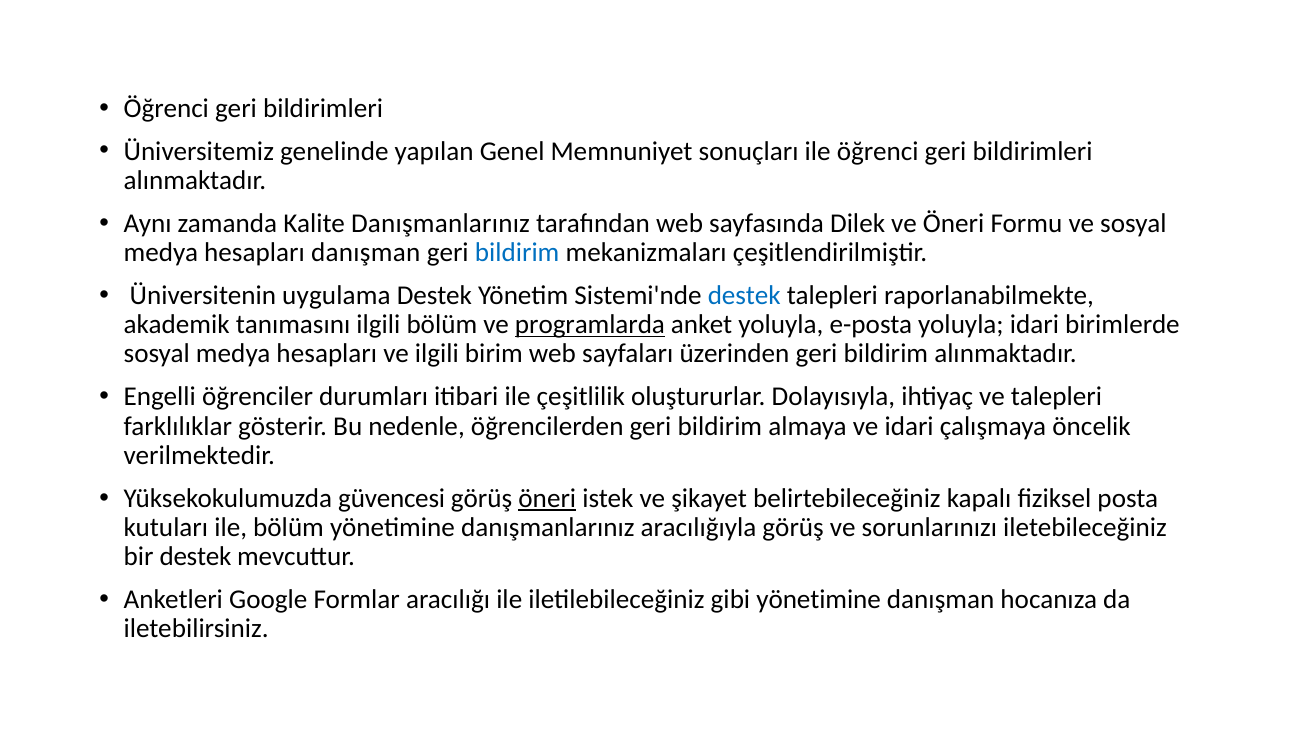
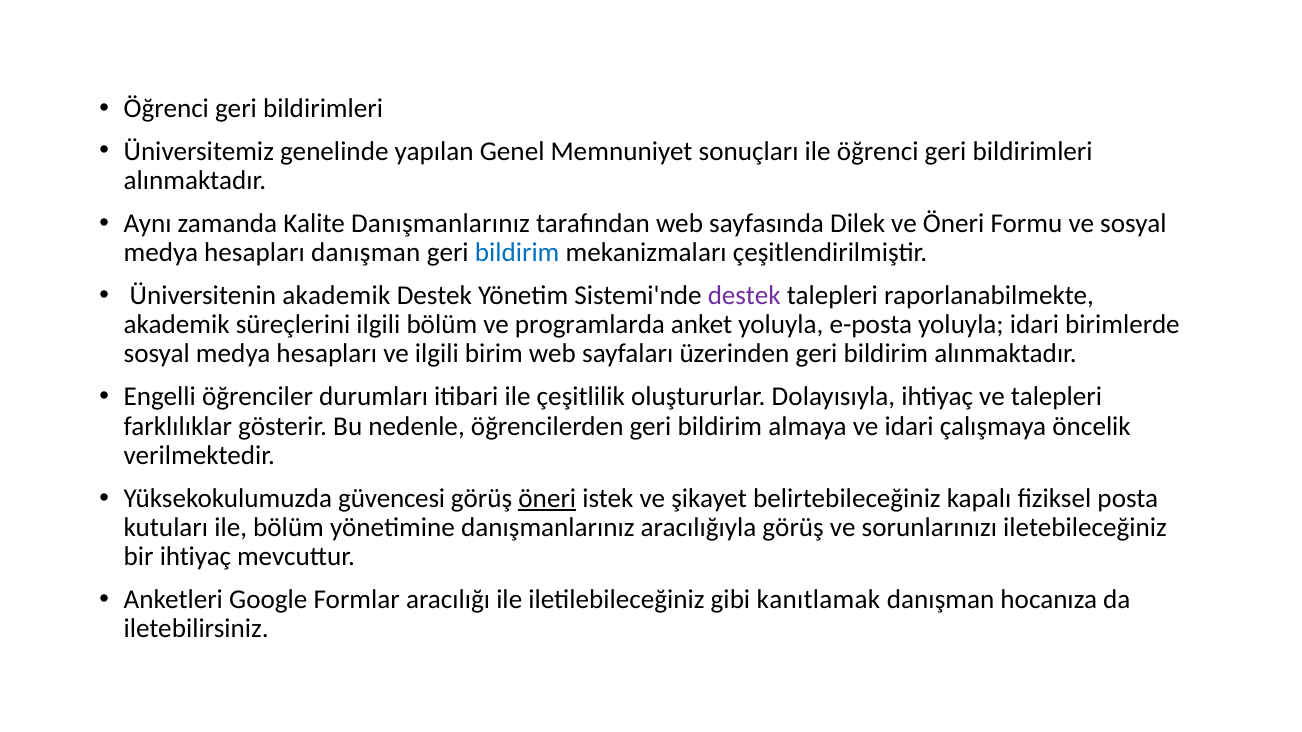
Üniversitenin uygulama: uygulama -> akademik
destek at (744, 296) colour: blue -> purple
tanımasını: tanımasını -> süreçlerini
programlarda underline: present -> none
bir destek: destek -> ihtiyaç
gibi yönetimine: yönetimine -> kanıtlamak
